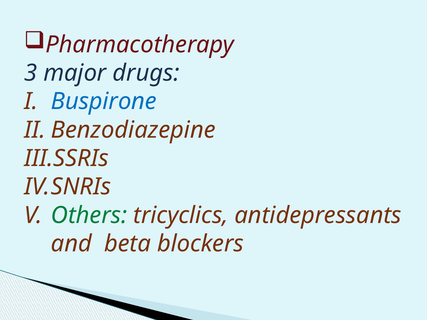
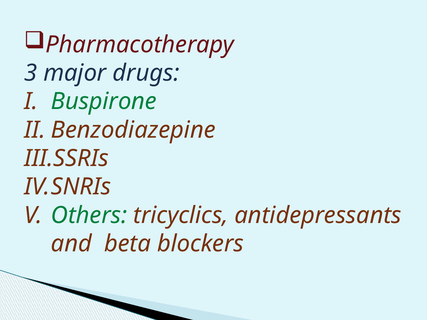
Buspirone colour: blue -> green
